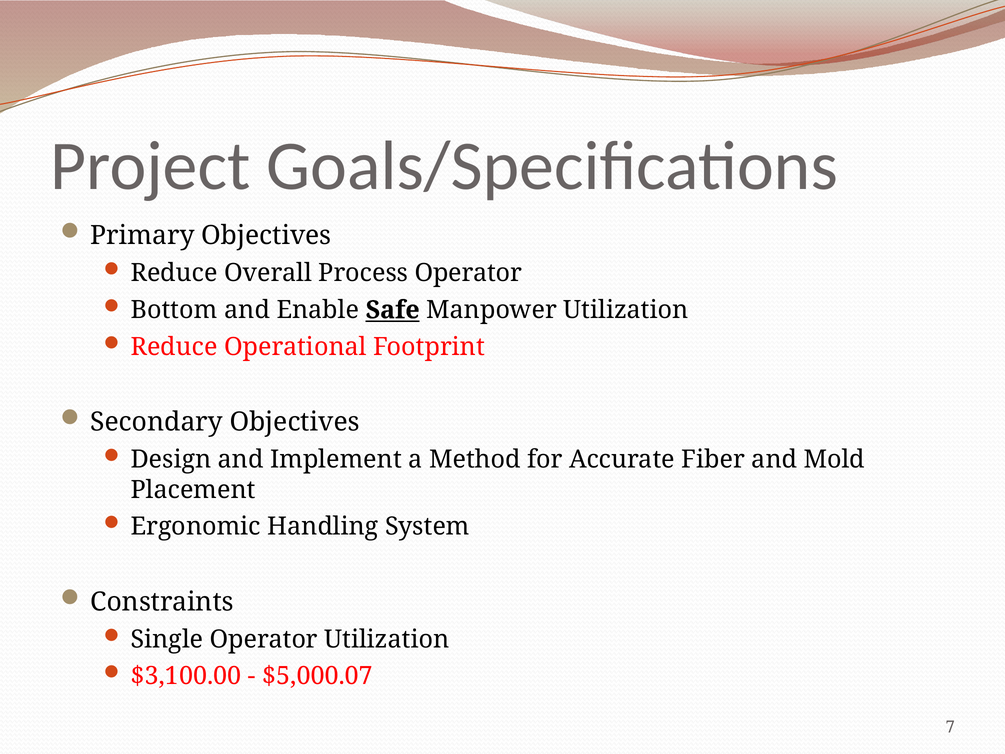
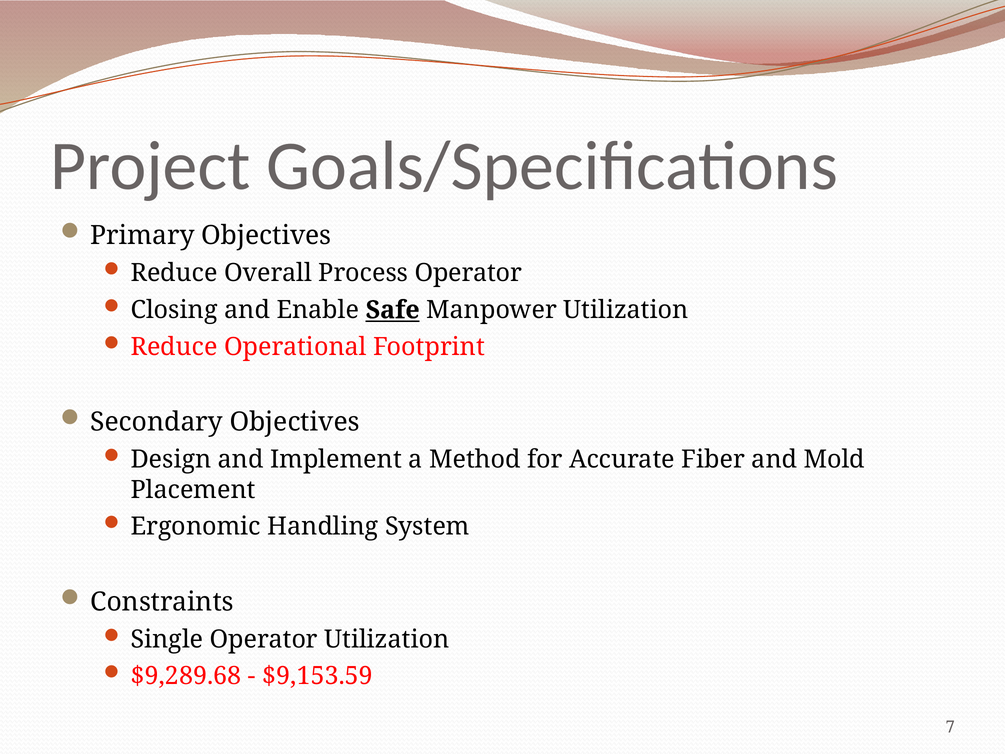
Bottom: Bottom -> Closing
$3,100.00: $3,100.00 -> $9,289.68
$5,000.07: $5,000.07 -> $9,153.59
